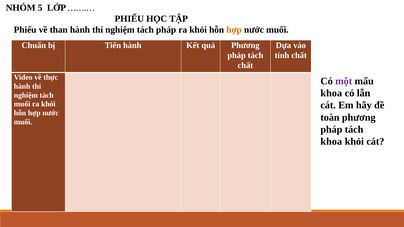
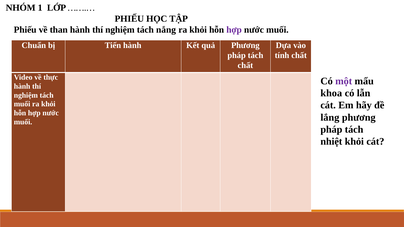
5: 5 -> 1
tách pháp: pháp -> nắng
hợp at (234, 30) colour: orange -> purple
toàn: toàn -> lắng
khoa at (331, 142): khoa -> nhiệt
